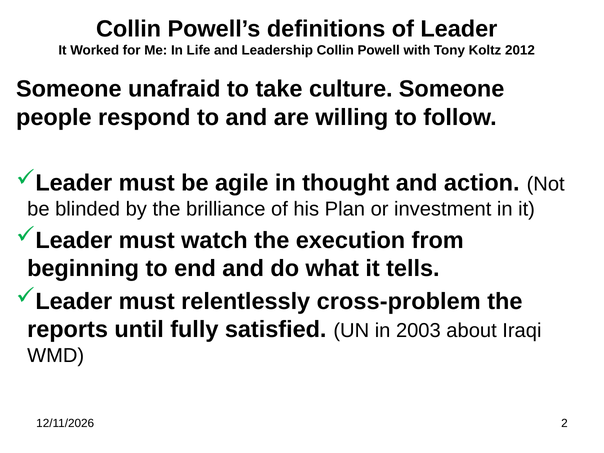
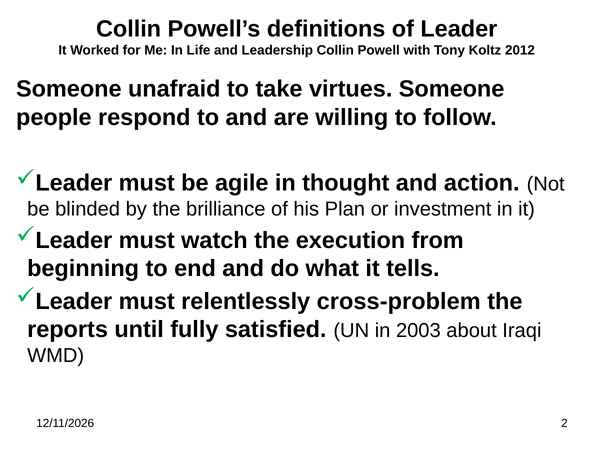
culture: culture -> virtues
